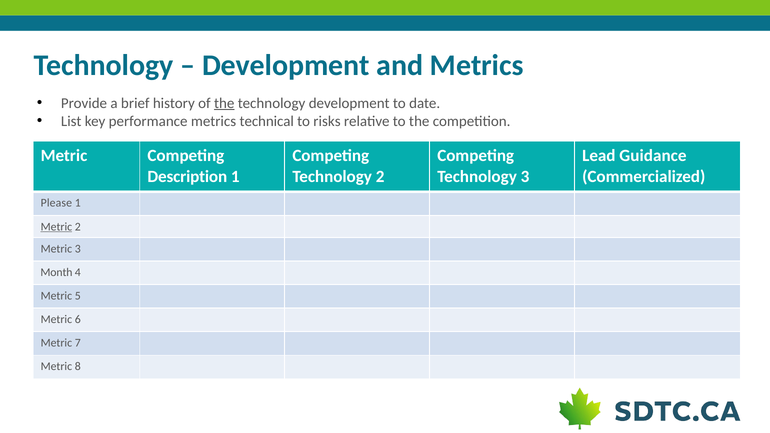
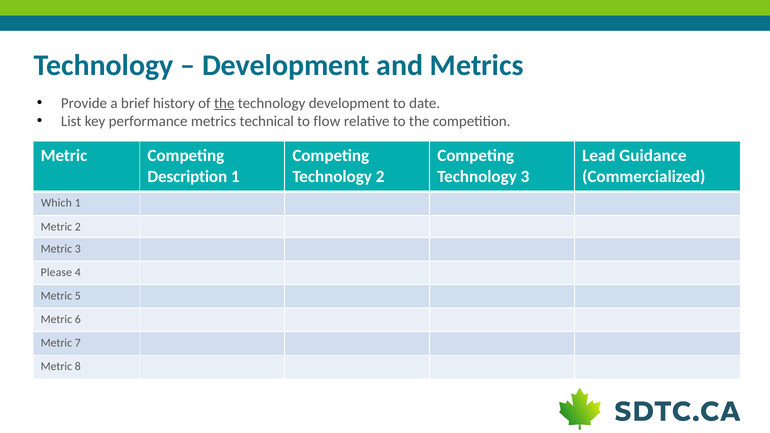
risks: risks -> flow
Please: Please -> Which
Metric at (56, 227) underline: present -> none
Month: Month -> Please
